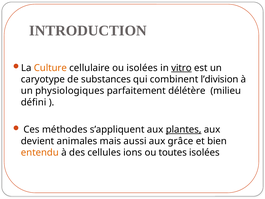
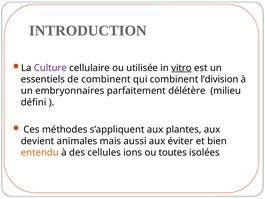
Culture colour: orange -> purple
ou isolées: isolées -> utilisée
caryotype: caryotype -> essentiels
de substances: substances -> combinent
physiologiques: physiologiques -> embryonnaires
plantes underline: present -> none
grâce: grâce -> éviter
